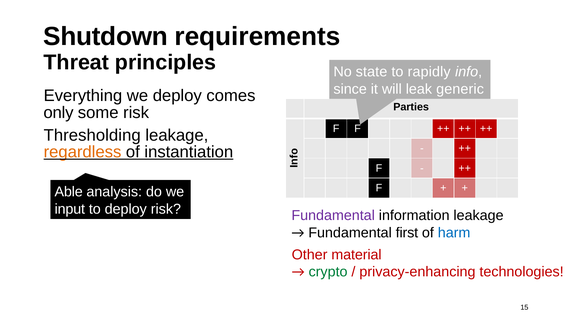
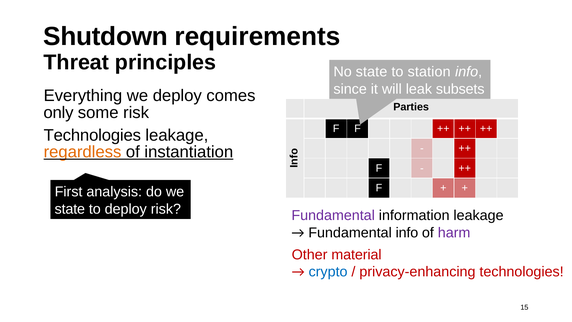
rapidly: rapidly -> station
generic: generic -> subsets
Thresholding at (92, 135): Thresholding -> Technologies
Able: Able -> First
input at (70, 209): input -> state
Fundamental first: first -> info
harm colour: blue -> purple
crypto colour: green -> blue
